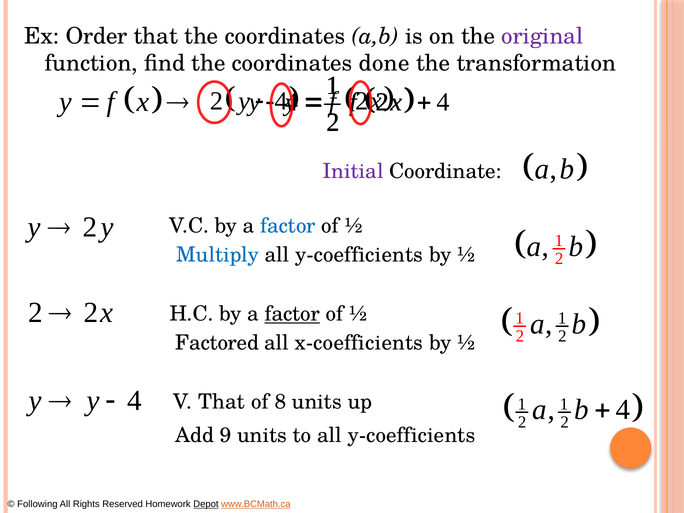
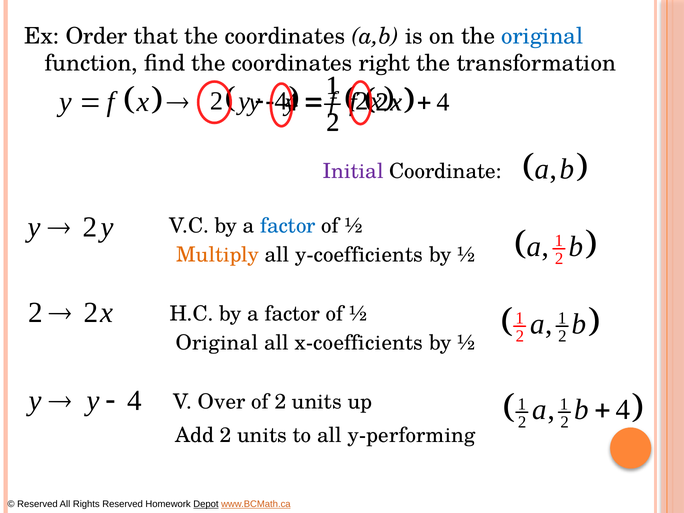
original at (542, 36) colour: purple -> blue
done: done -> right
Multiply colour: blue -> orange
factor at (292, 314) underline: present -> none
Factored at (217, 343): Factored -> Original
V That: That -> Over
of 8: 8 -> 2
Add 9: 9 -> 2
to all y-coefficients: y-coefficients -> y-performing
Following at (37, 504): Following -> Reserved
